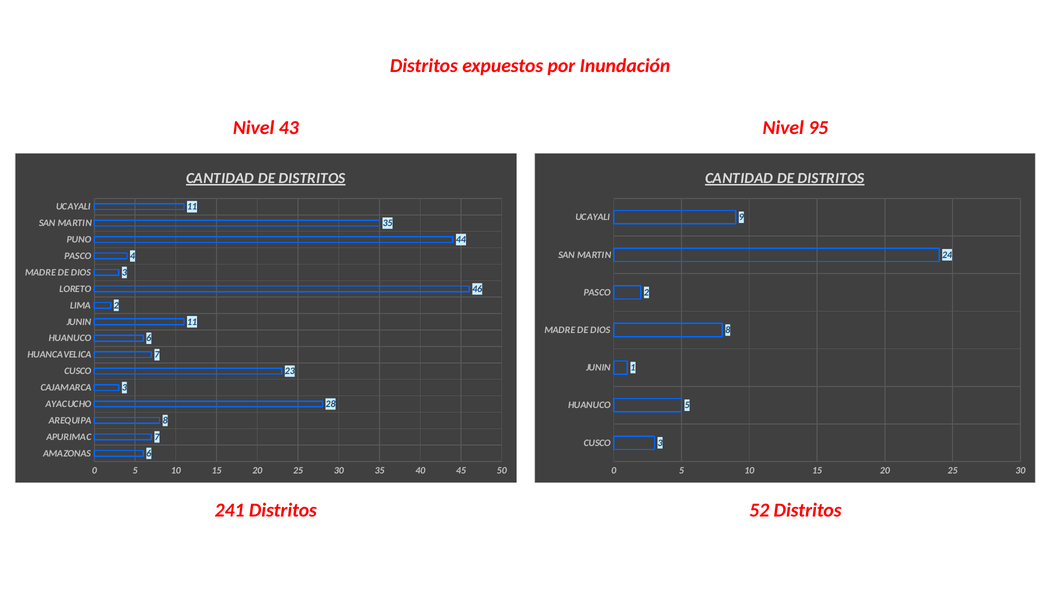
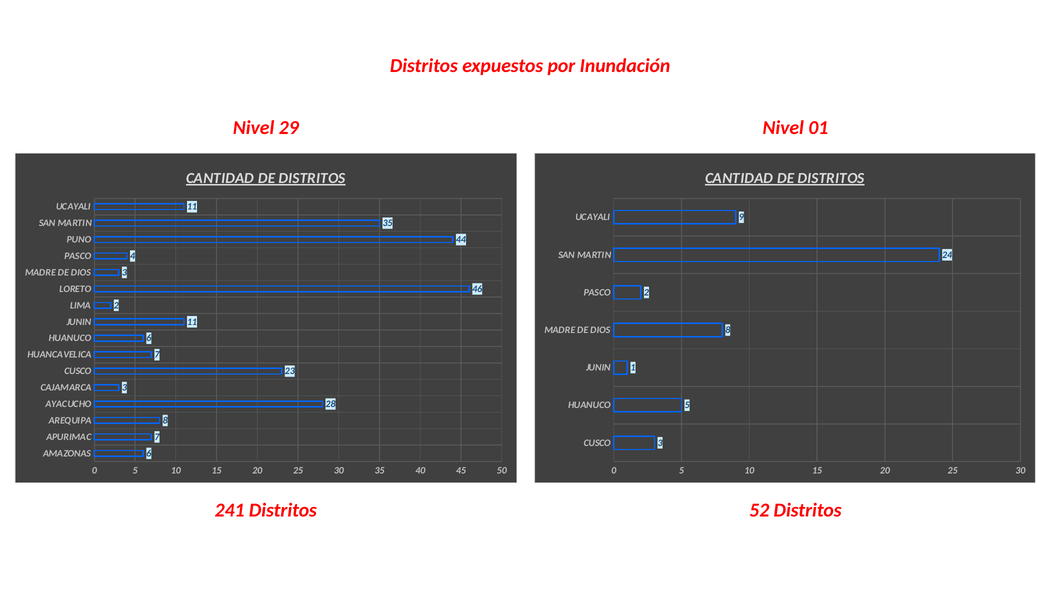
43: 43 -> 29
95: 95 -> 01
